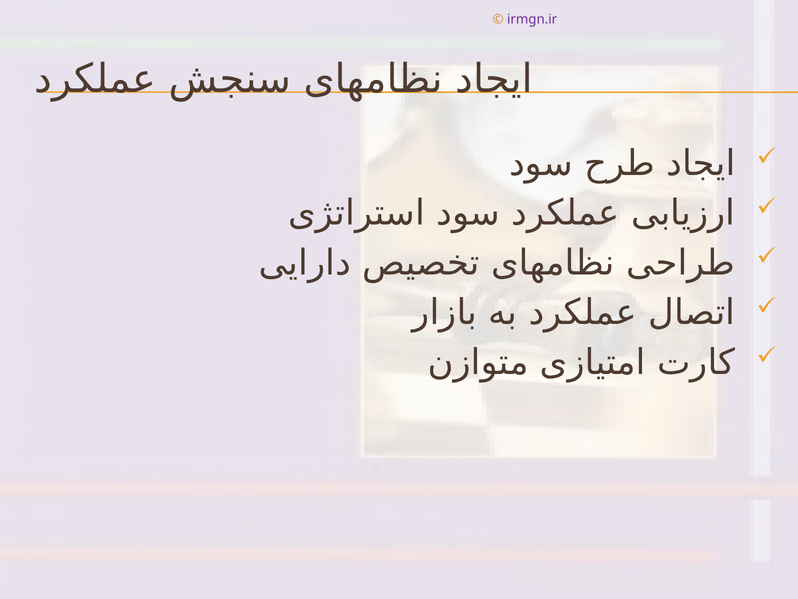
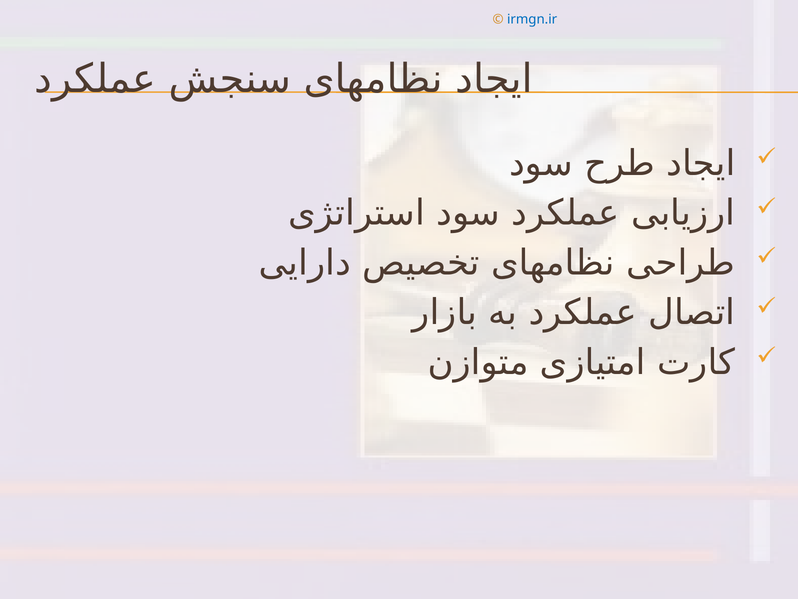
irmgn.ir colour: purple -> blue
